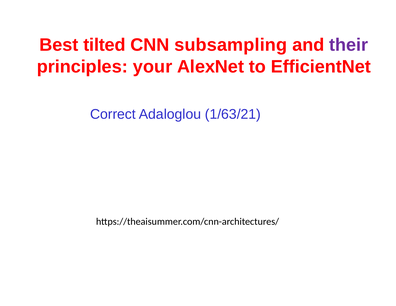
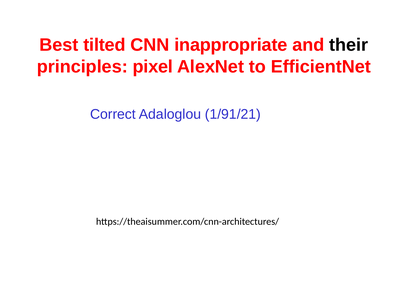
subsampling: subsampling -> inappropriate
their colour: purple -> black
your: your -> pixel
1/63/21: 1/63/21 -> 1/91/21
